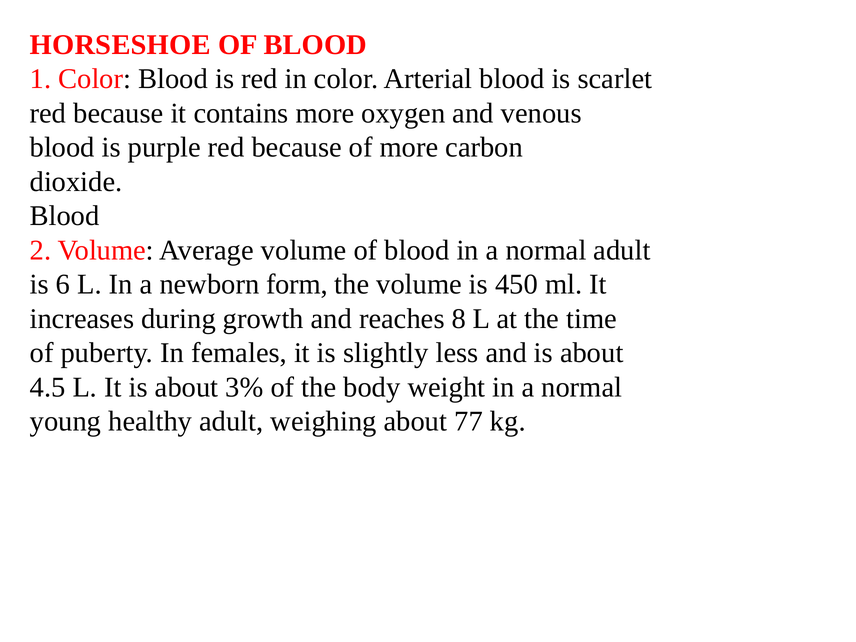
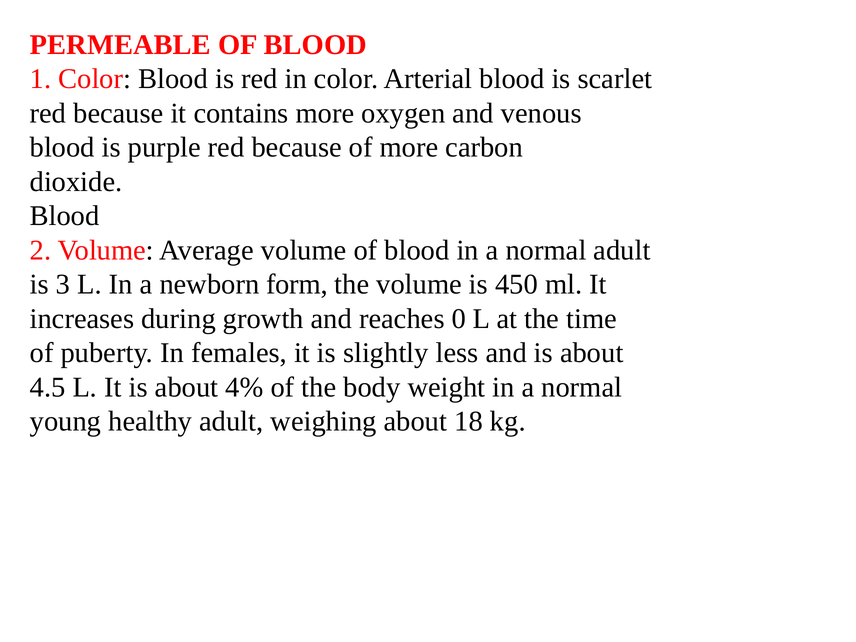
HORSESHOE: HORSESHOE -> PERMEABLE
6: 6 -> 3
8: 8 -> 0
3%: 3% -> 4%
77: 77 -> 18
